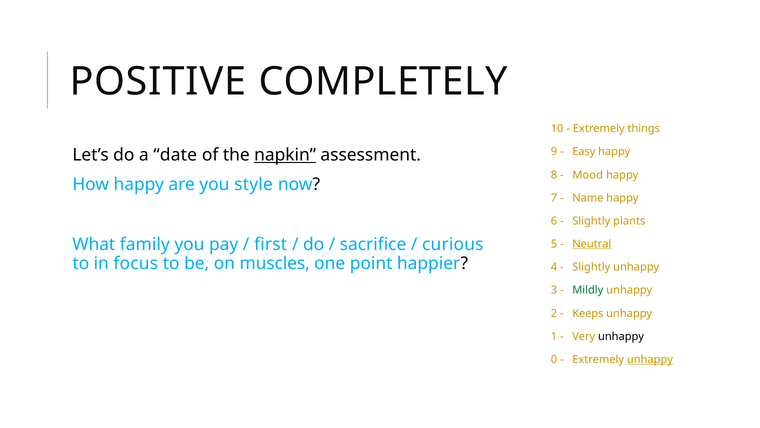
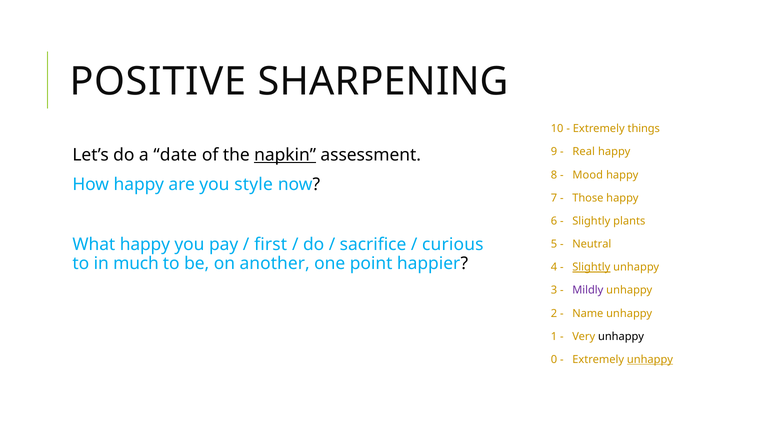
COMPLETELY: COMPLETELY -> SHARPENING
Easy: Easy -> Real
Name: Name -> Those
What family: family -> happy
Neutral underline: present -> none
focus: focus -> much
muscles: muscles -> another
Slightly at (591, 267) underline: none -> present
Mildly colour: green -> purple
Keeps: Keeps -> Name
